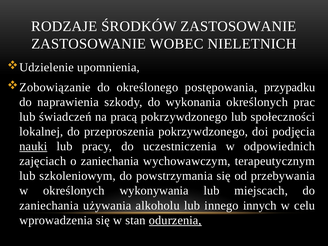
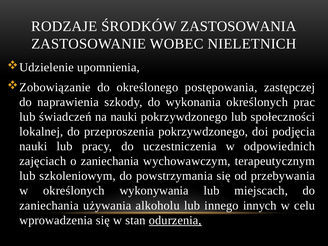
ŚRODKÓW ZASTOSOWANIE: ZASTOSOWANIE -> ZASTOSOWANIA
przypadku: przypadku -> zastępczej
na pracą: pracą -> nauki
nauki at (33, 146) underline: present -> none
